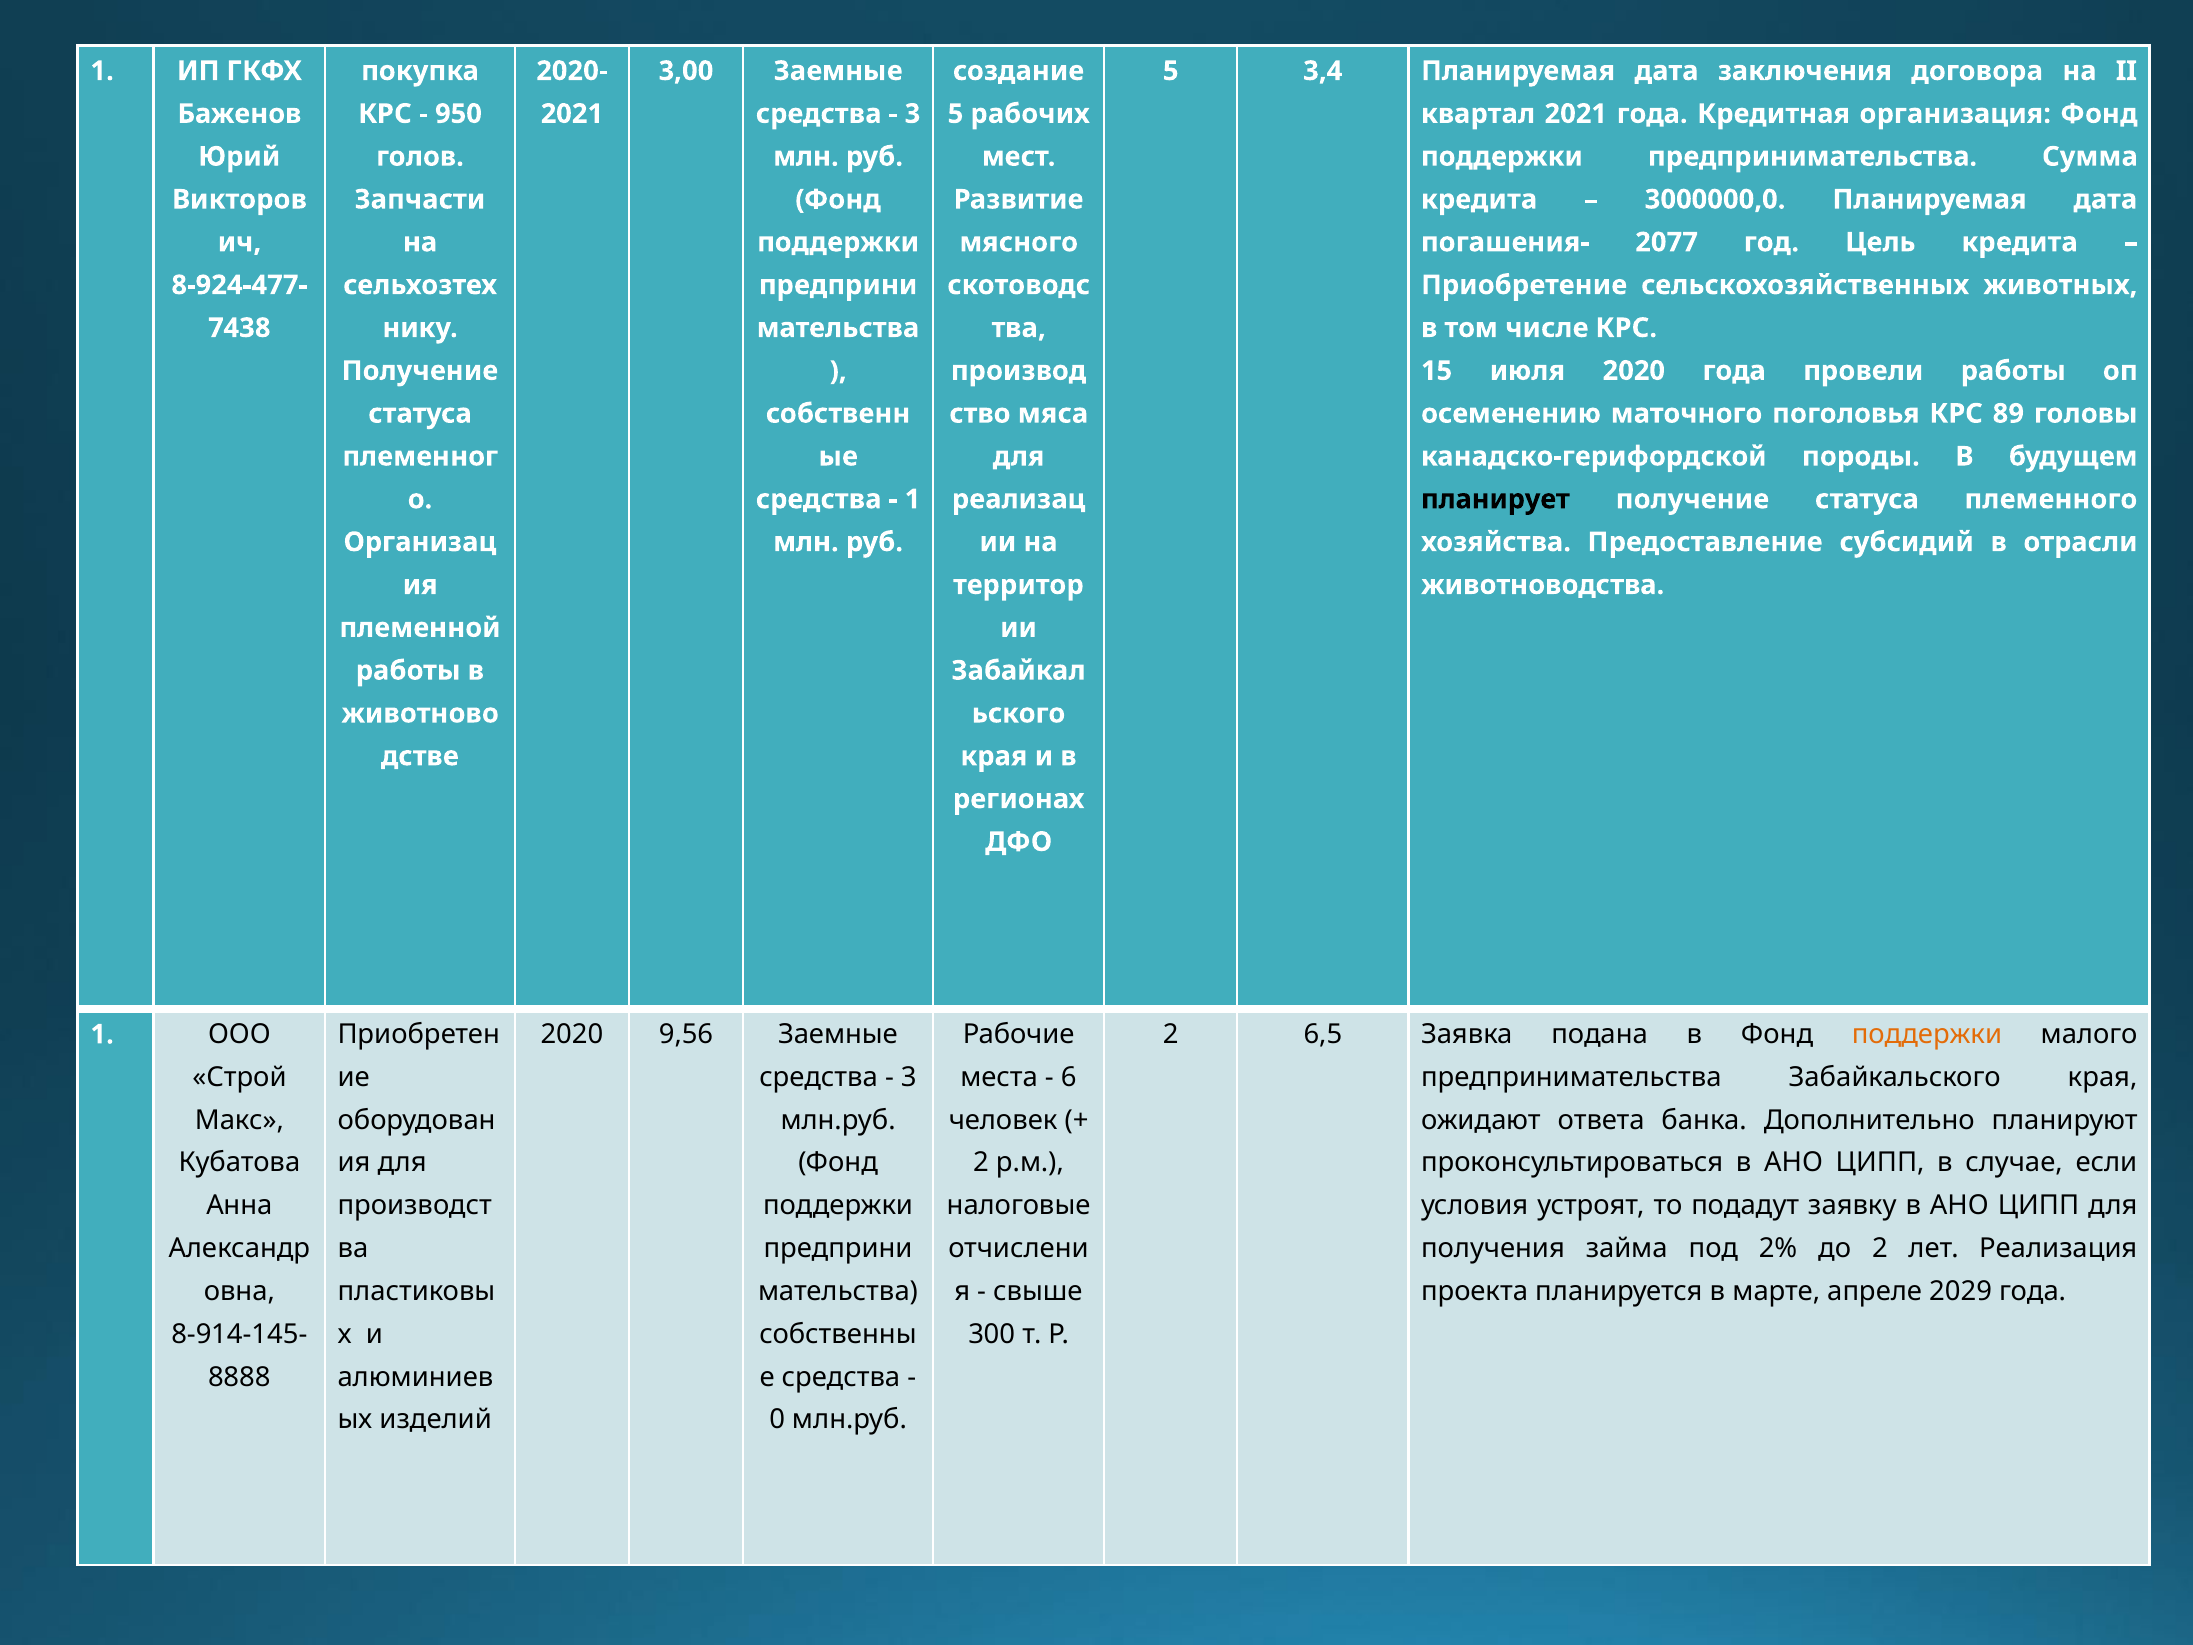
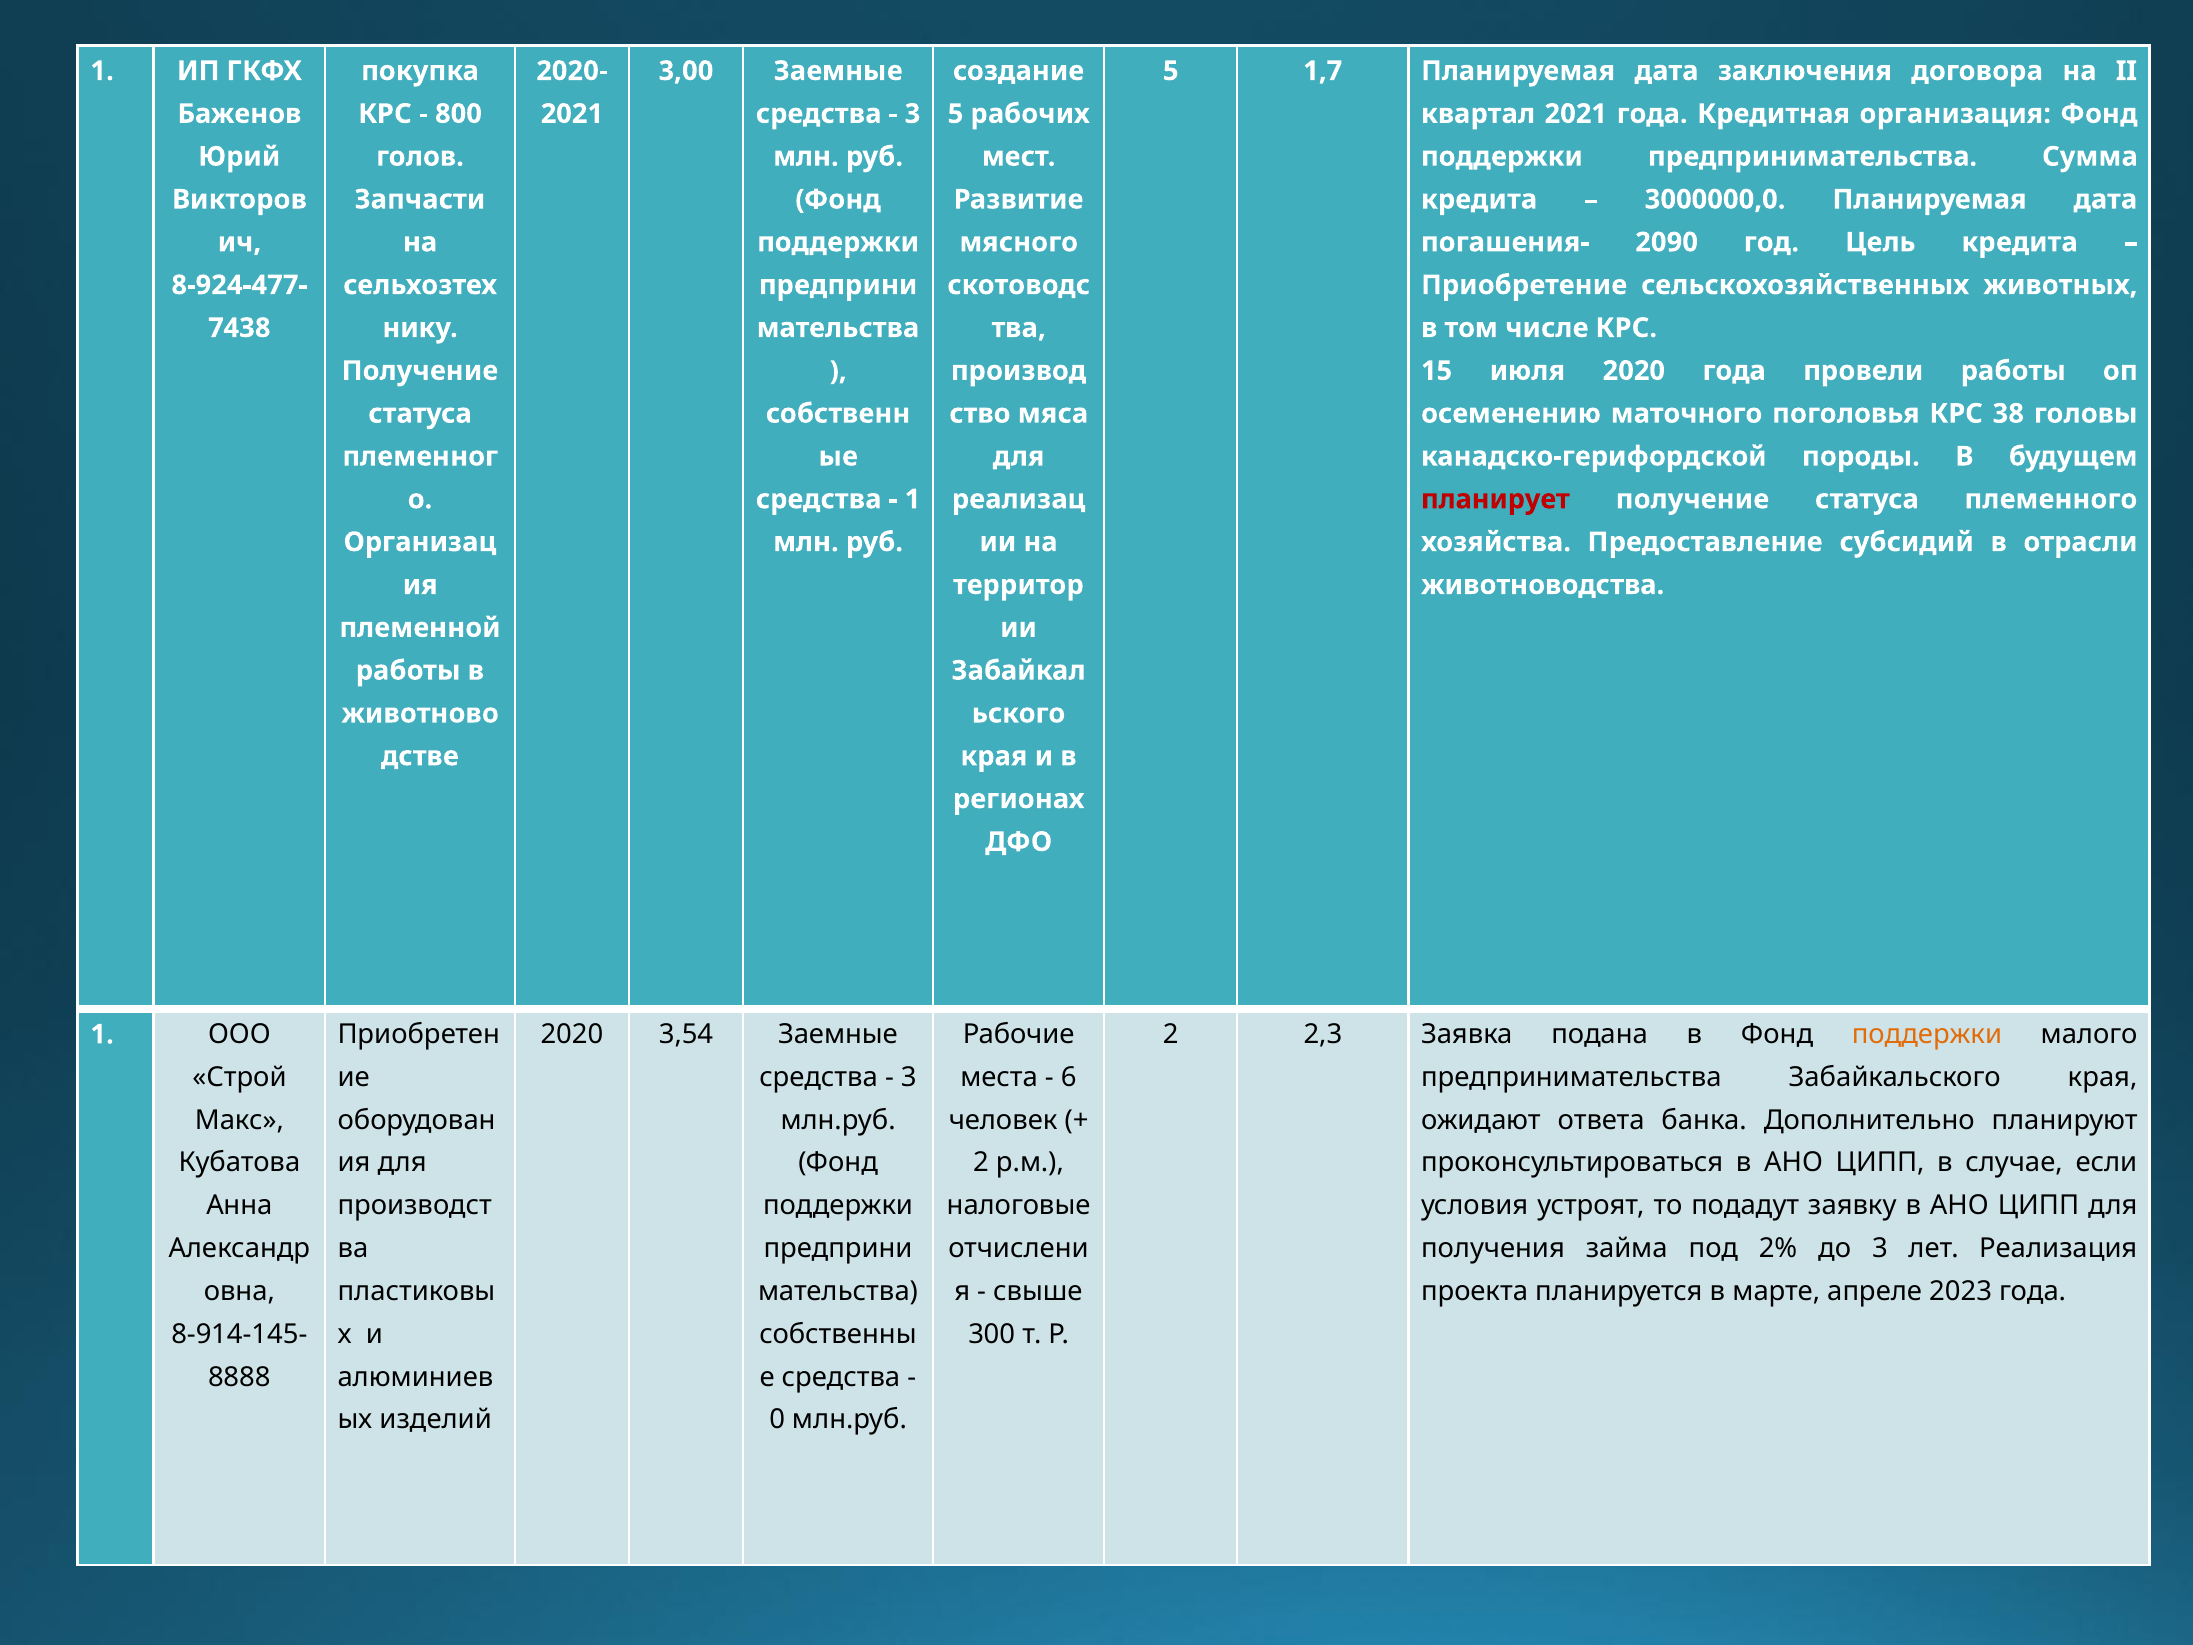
3,4: 3,4 -> 1,7
950: 950 -> 800
2077: 2077 -> 2090
89: 89 -> 38
планирует colour: black -> red
9,56: 9,56 -> 3,54
6,5: 6,5 -> 2,3
до 2: 2 -> 3
2029: 2029 -> 2023
